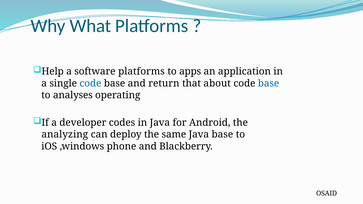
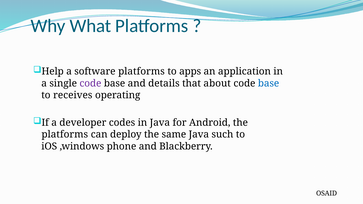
code at (90, 83) colour: blue -> purple
return: return -> details
analyses: analyses -> receives
analyzing at (65, 135): analyzing -> platforms
Java base: base -> such
